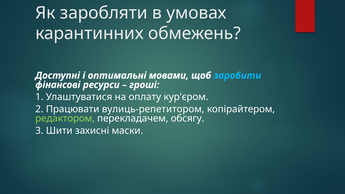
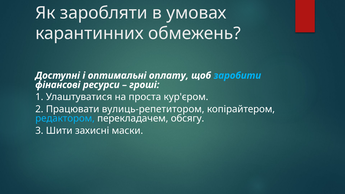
мовами: мовами -> оплату
оплату: оплату -> проста
редактором colour: light green -> light blue
